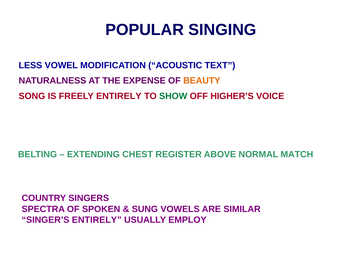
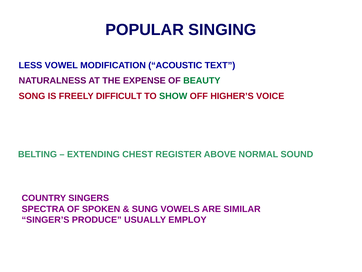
BEAUTY colour: orange -> green
FREELY ENTIRELY: ENTIRELY -> DIFFICULT
MATCH: MATCH -> SOUND
SINGER’S ENTIRELY: ENTIRELY -> PRODUCE
